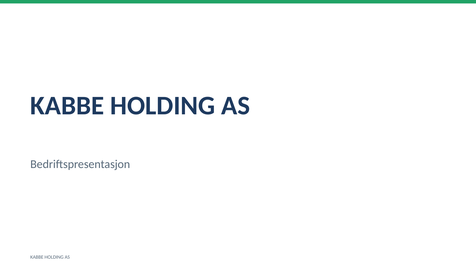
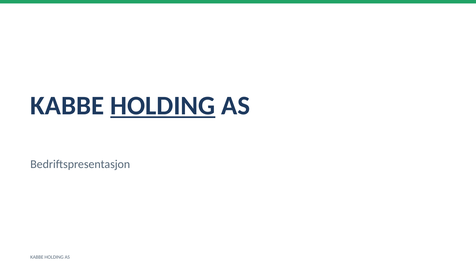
HOLDING at (163, 106) underline: none -> present
